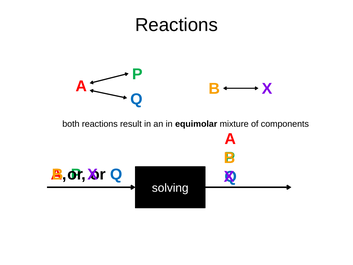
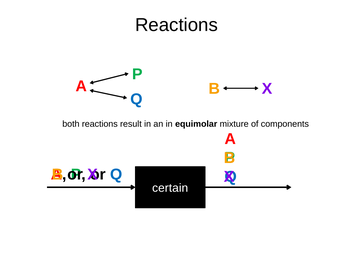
solving: solving -> certain
